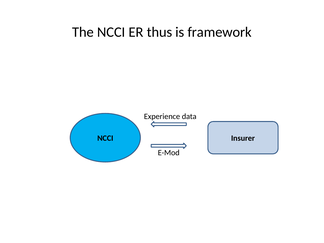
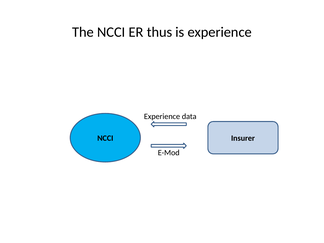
is framework: framework -> experience
